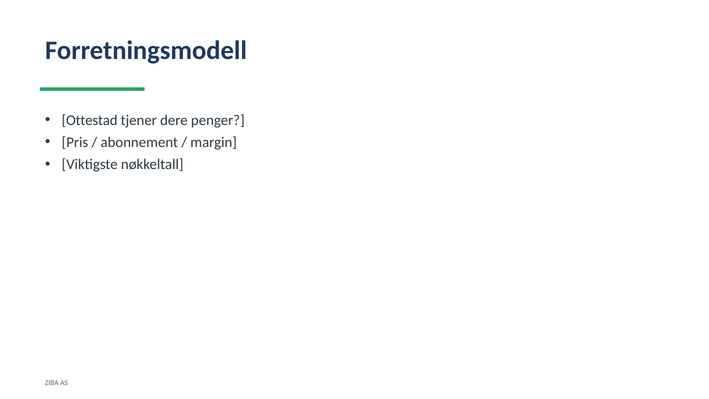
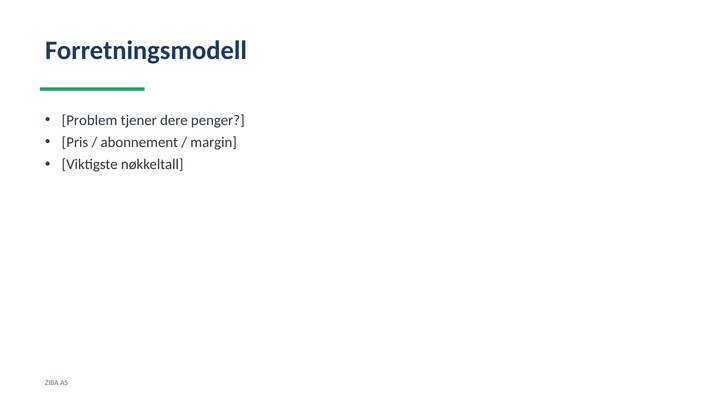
Ottestad: Ottestad -> Problem
